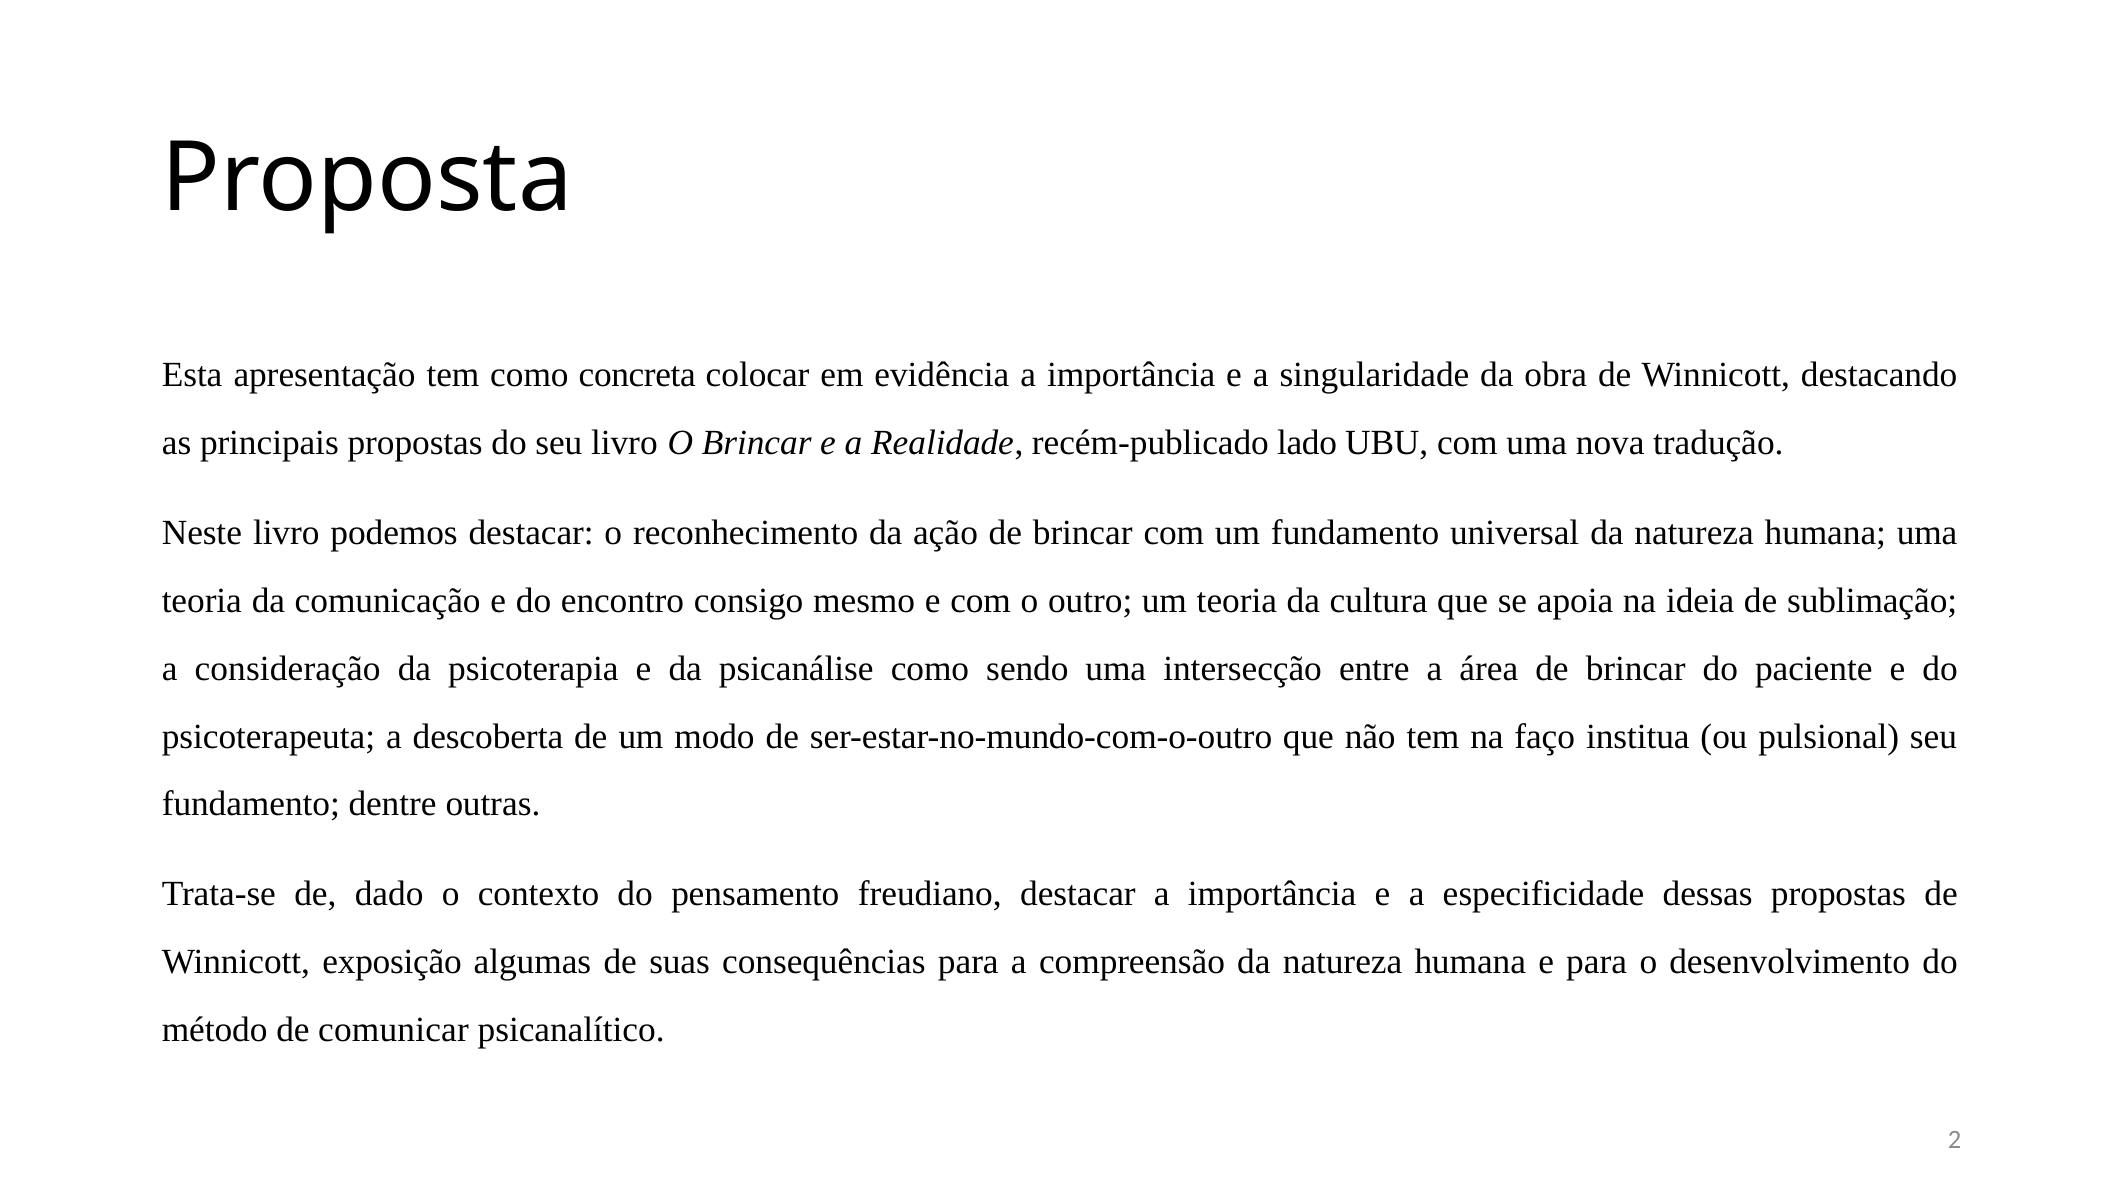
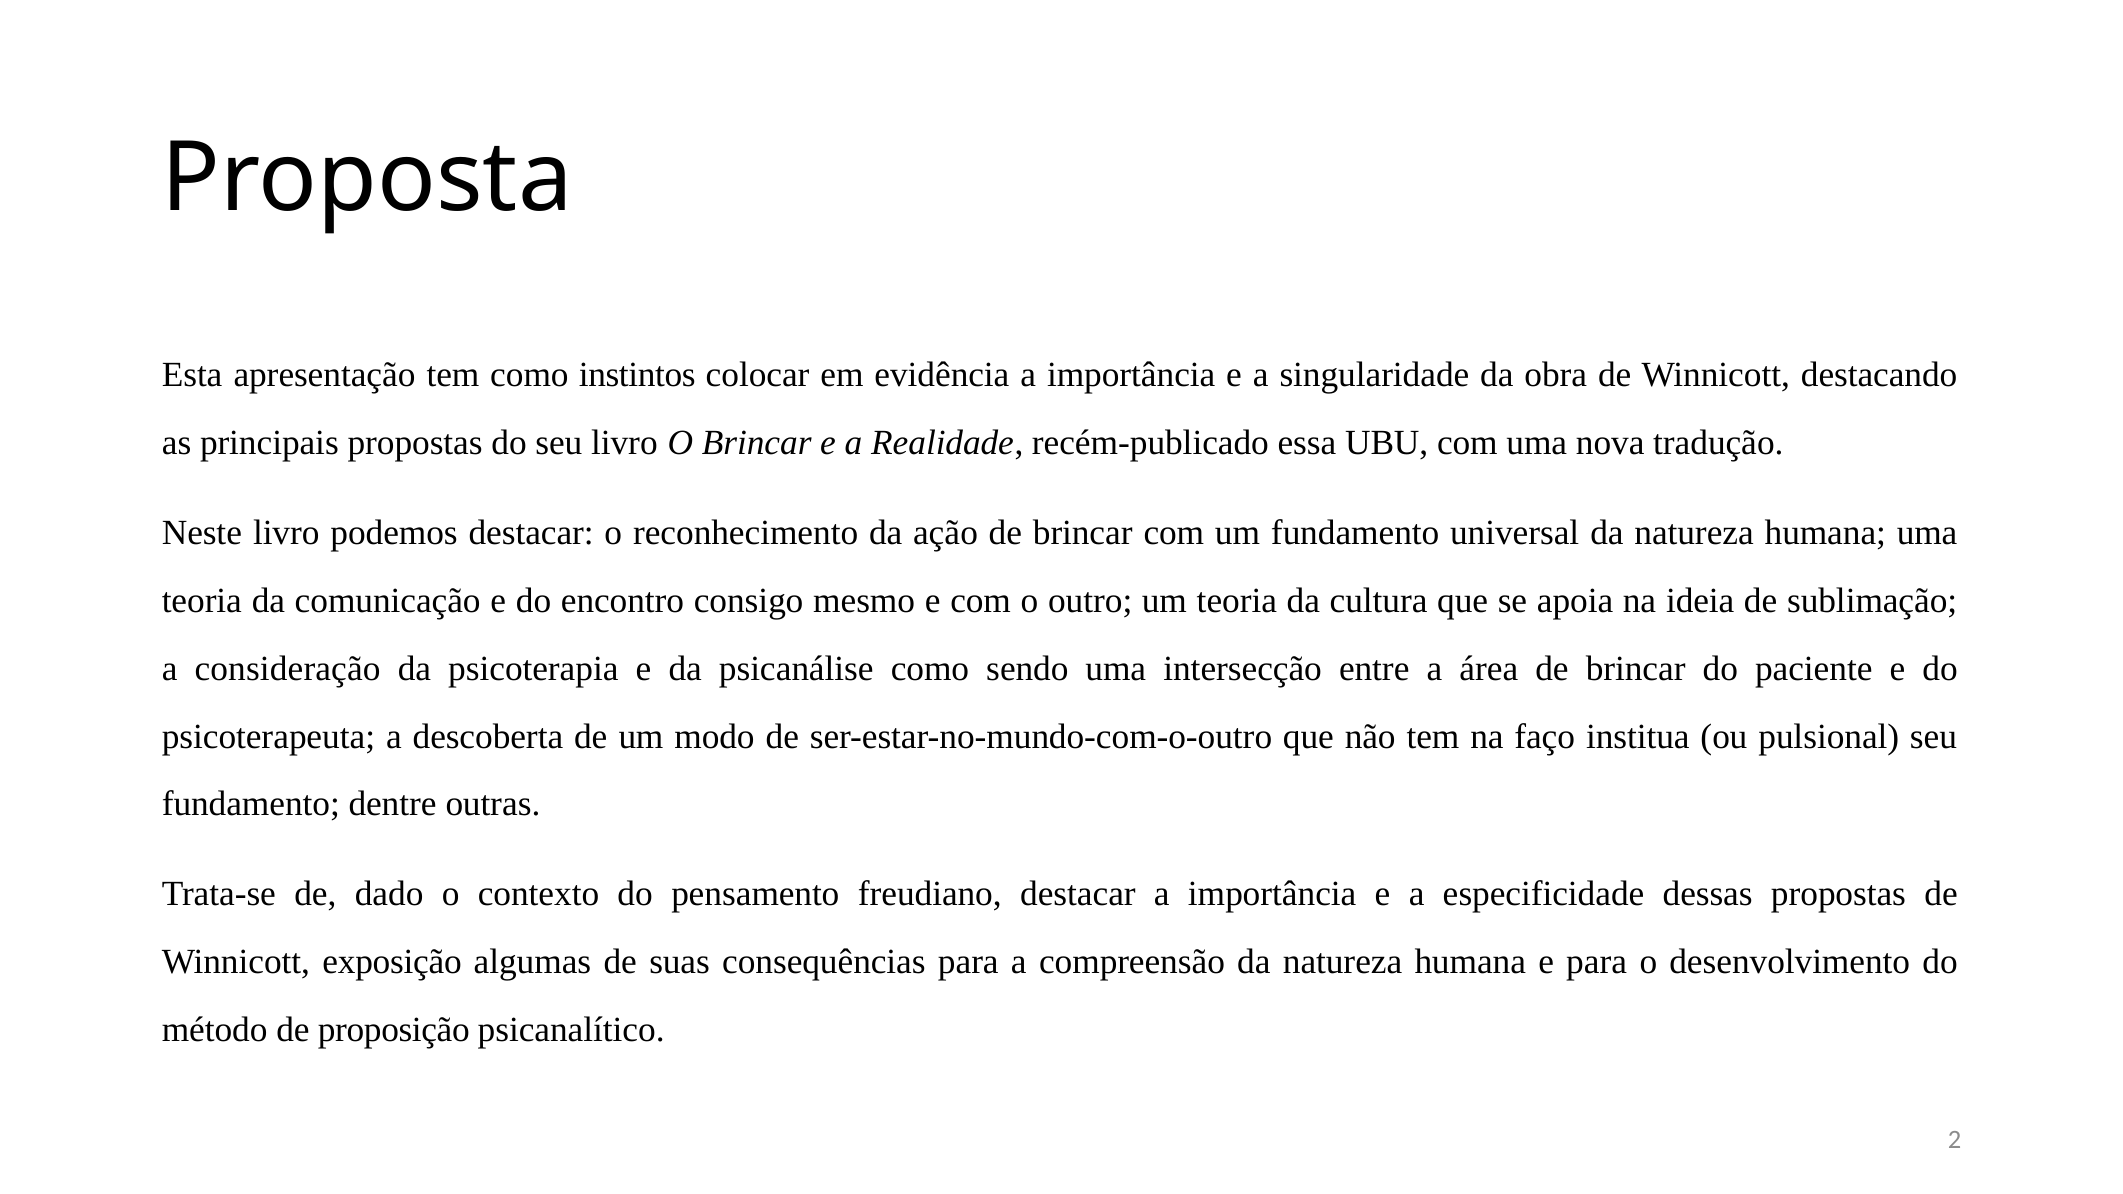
concreta: concreta -> instintos
lado: lado -> essa
comunicar: comunicar -> proposição
